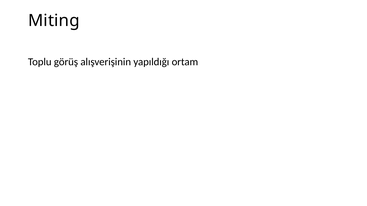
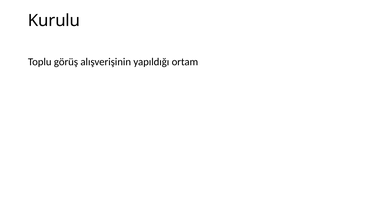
Miting: Miting -> Kurulu
